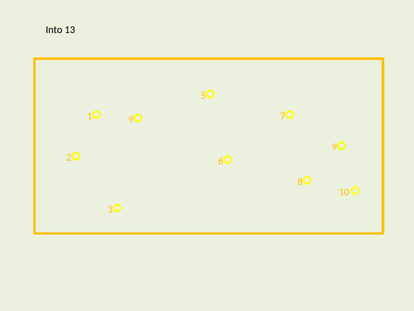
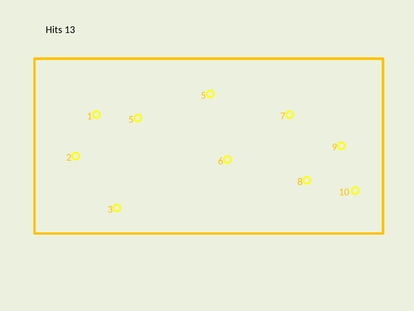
Into: Into -> Hits
1 9: 9 -> 5
